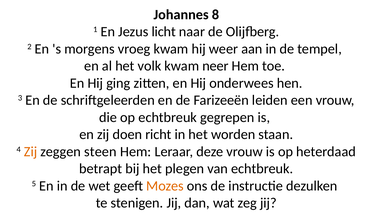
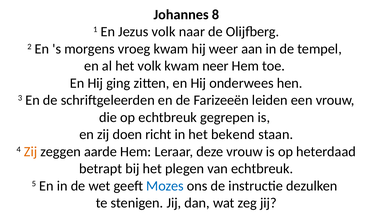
Jezus licht: licht -> volk
worden: worden -> bekend
steen: steen -> aarde
Mozes colour: orange -> blue
